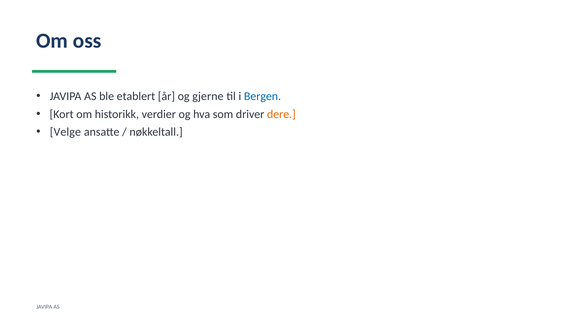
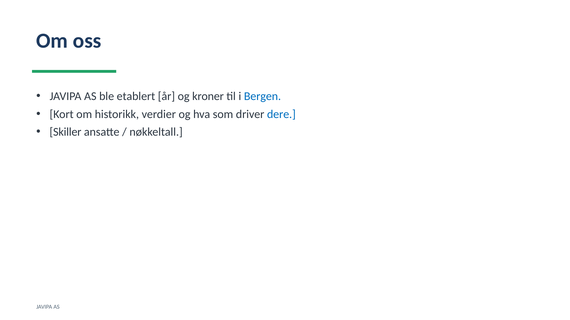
gjerne: gjerne -> kroner
dere colour: orange -> blue
Velge: Velge -> Skiller
